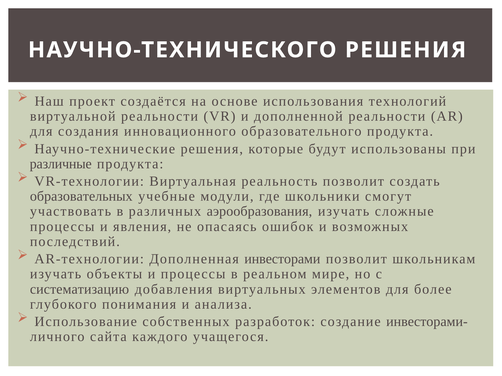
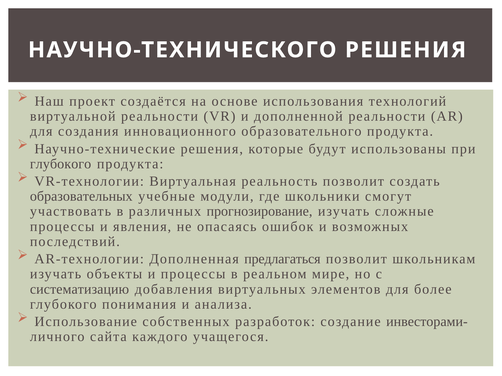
различные at (61, 164): различные -> глубокого
аэрообразования: аэрообразования -> прогнозирование
инвесторами: инвесторами -> предлагаться
